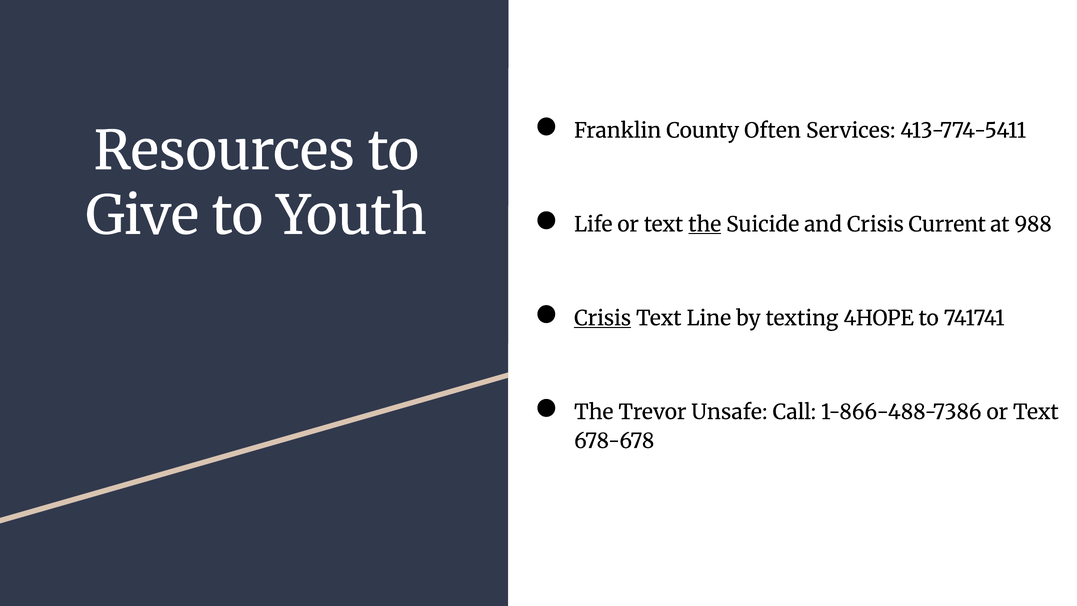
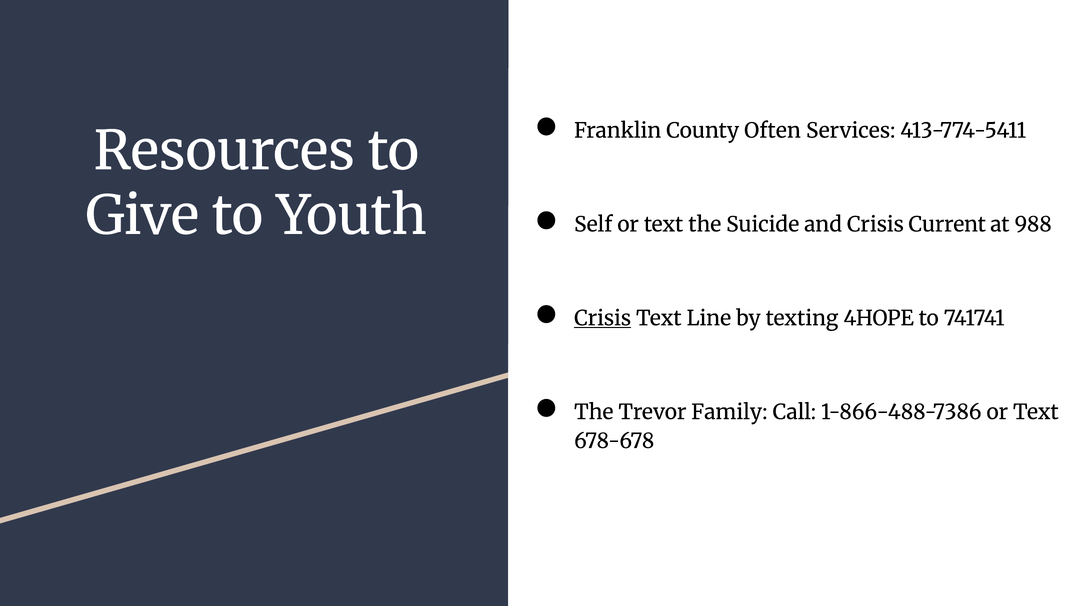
Life: Life -> Self
the at (705, 225) underline: present -> none
Unsafe: Unsafe -> Family
